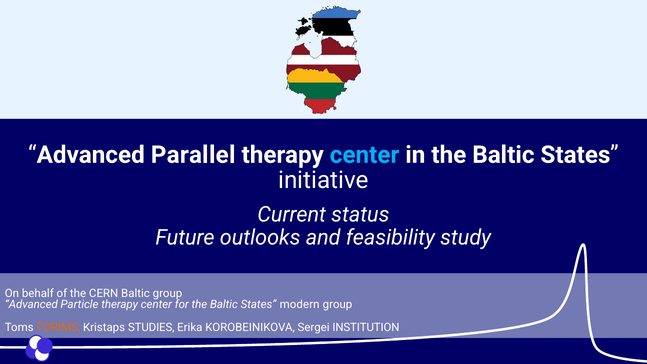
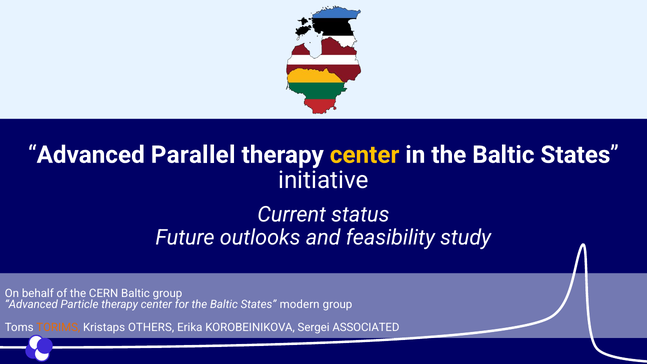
center at (365, 155) colour: light blue -> yellow
STUDIES: STUDIES -> OTHERS
INSTITUTION: INSTITUTION -> ASSOCIATED
